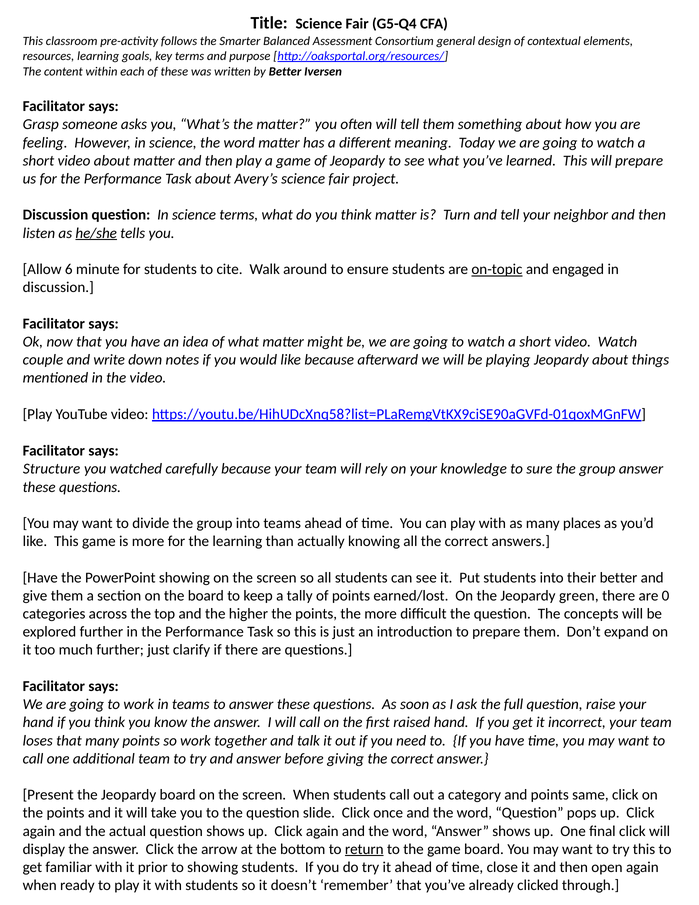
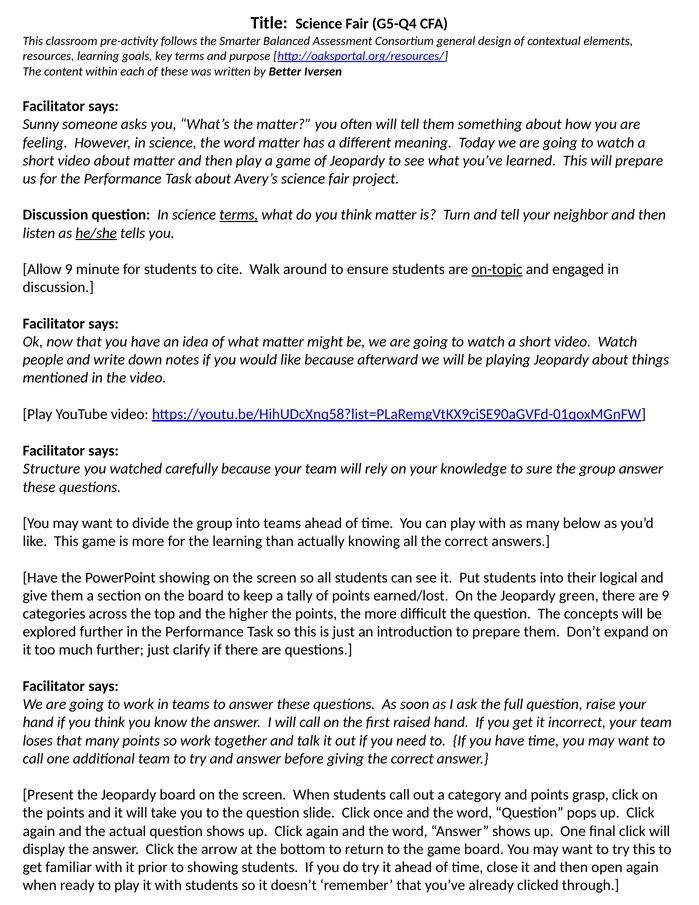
Grasp: Grasp -> Sunny
terms at (239, 215) underline: none -> present
Allow 6: 6 -> 9
couple: couple -> people
places: places -> below
their better: better -> logical
are 0: 0 -> 9
same: same -> grasp
return underline: present -> none
